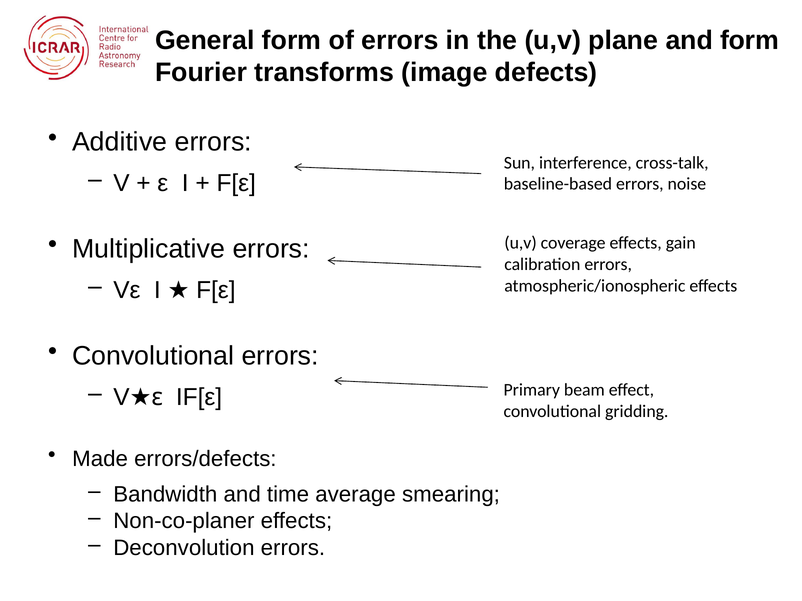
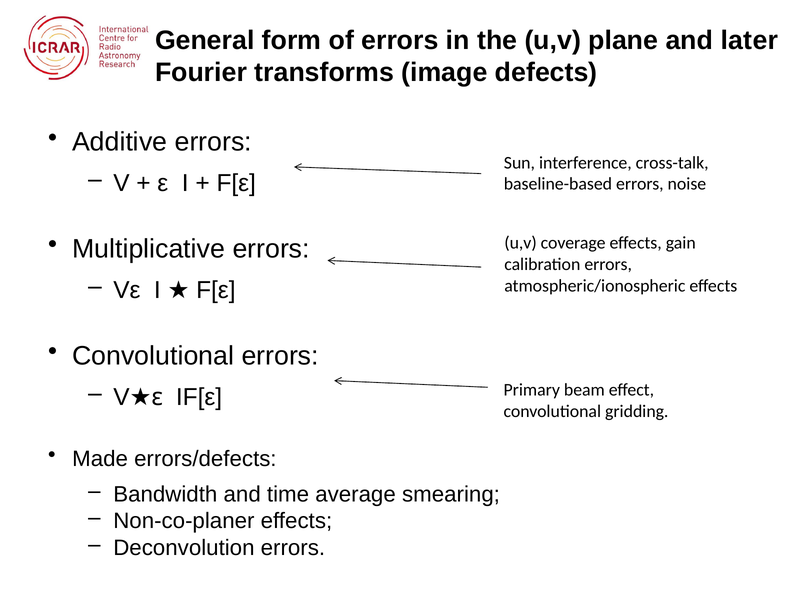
and form: form -> later
